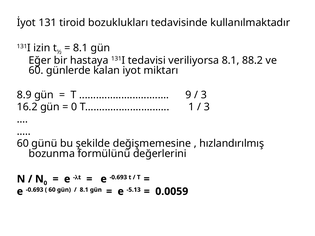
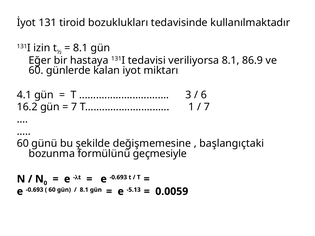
88.2: 88.2 -> 86.9
8.9: 8.9 -> 4.1
9: 9 -> 3
3 at (204, 95): 3 -> 6
0 at (74, 107): 0 -> 7
3 at (207, 107): 3 -> 7
hızlandırılmış: hızlandırılmış -> başlangıçtaki
değerlerini: değerlerini -> geçmesiyle
